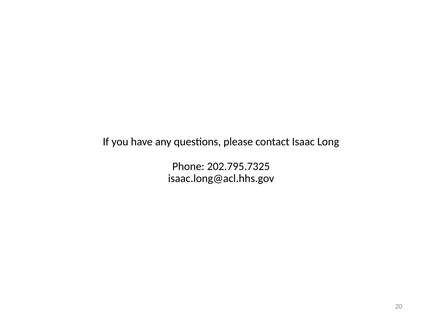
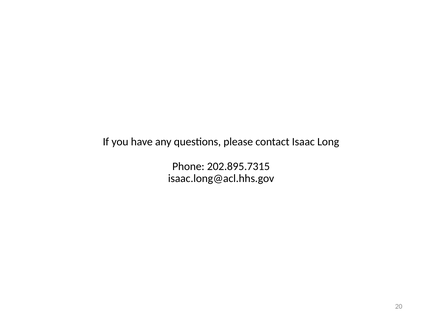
202.795.7325: 202.795.7325 -> 202.895.7315
